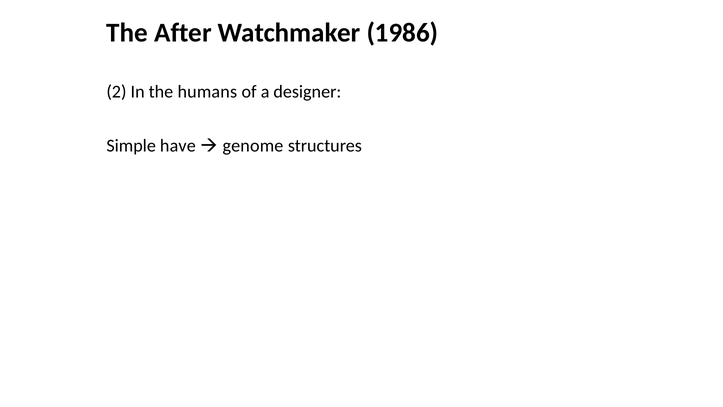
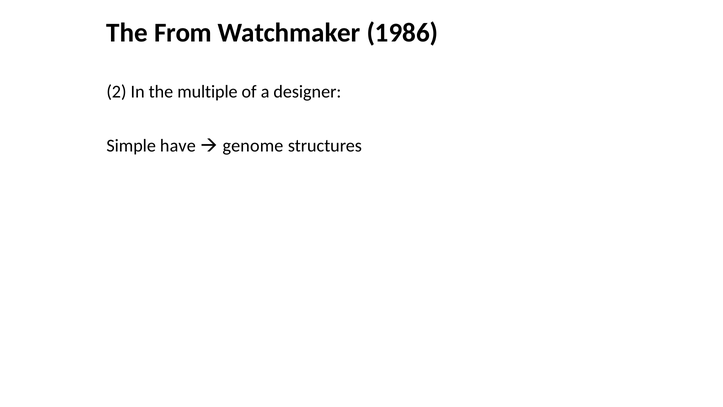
After: After -> From
humans: humans -> multiple
